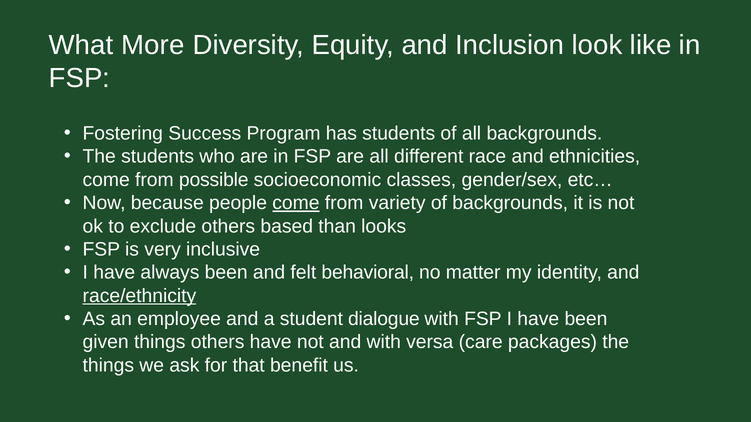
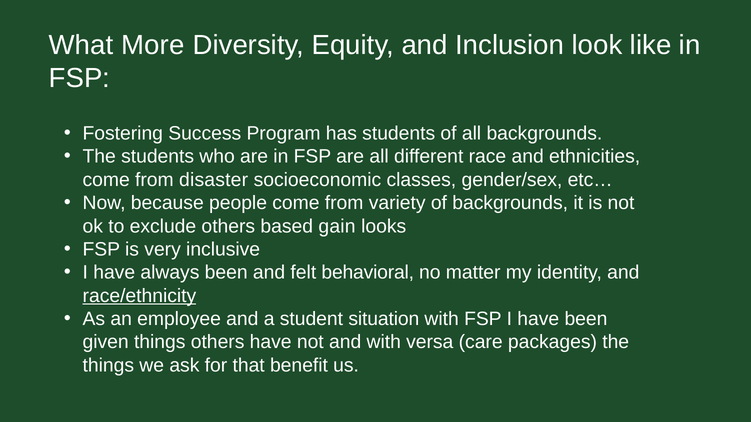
possible: possible -> disaster
come at (296, 203) underline: present -> none
than: than -> gain
dialogue: dialogue -> situation
